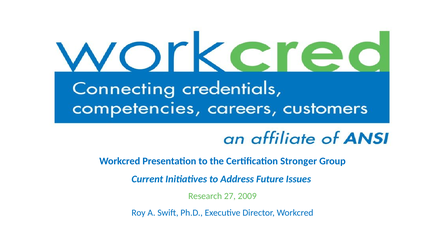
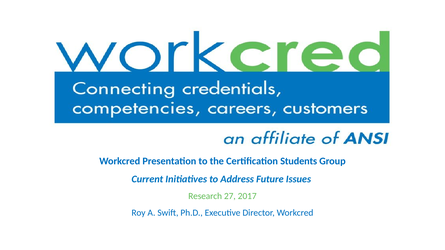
Stronger: Stronger -> Students
2009: 2009 -> 2017
